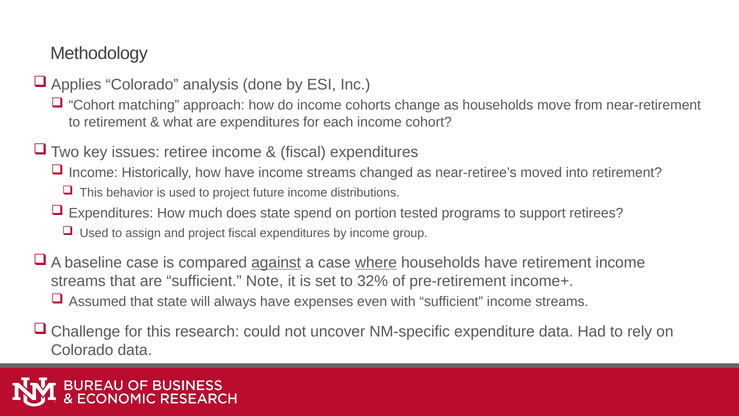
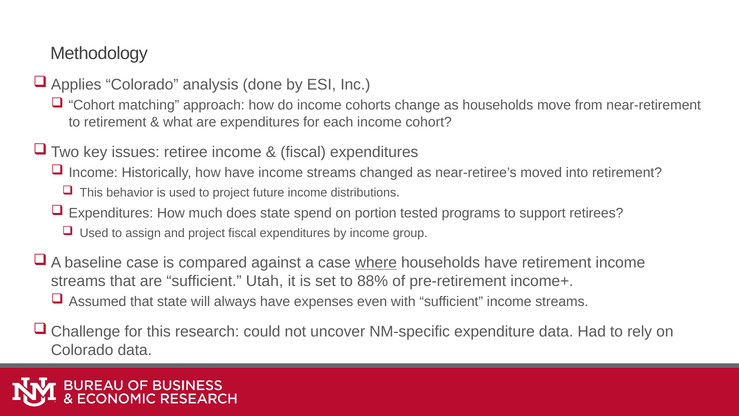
against underline: present -> none
Note: Note -> Utah
32%: 32% -> 88%
